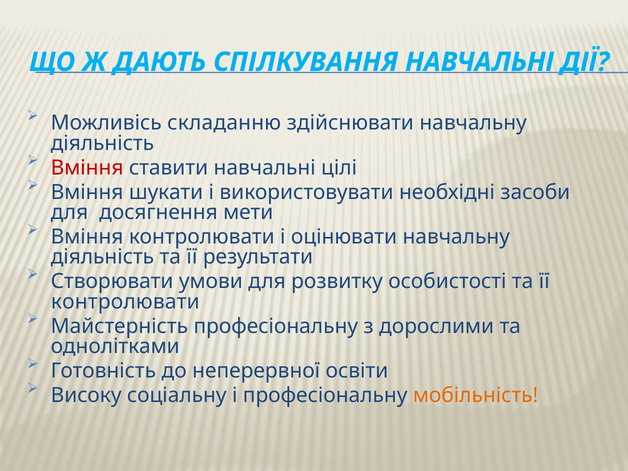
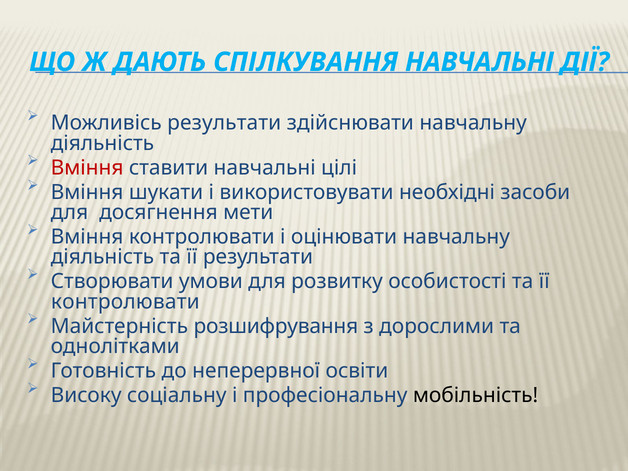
Можливісь складанню: складанню -> результати
Майстерність професіональну: професіональну -> розшифрування
мобільність colour: orange -> black
